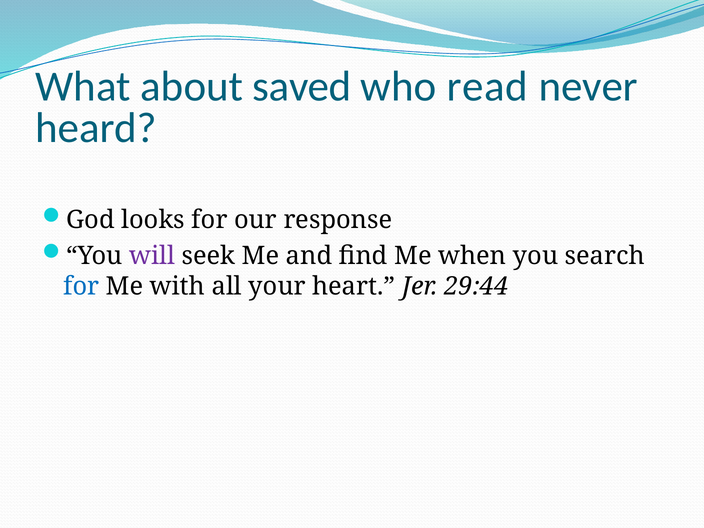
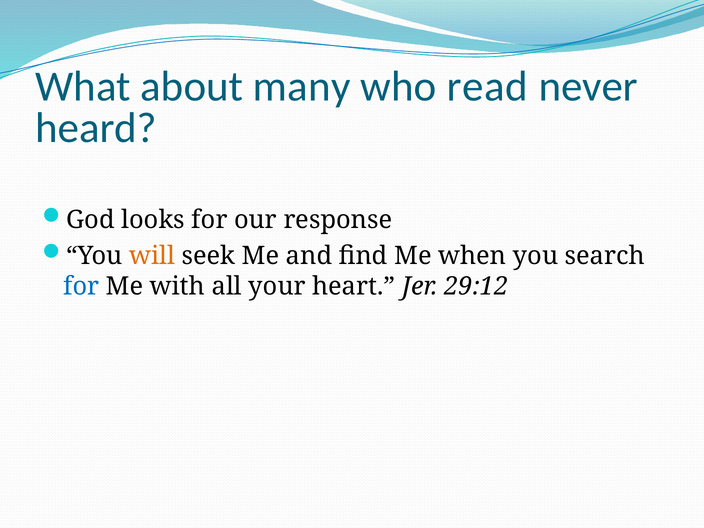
saved: saved -> many
will colour: purple -> orange
29:44: 29:44 -> 29:12
